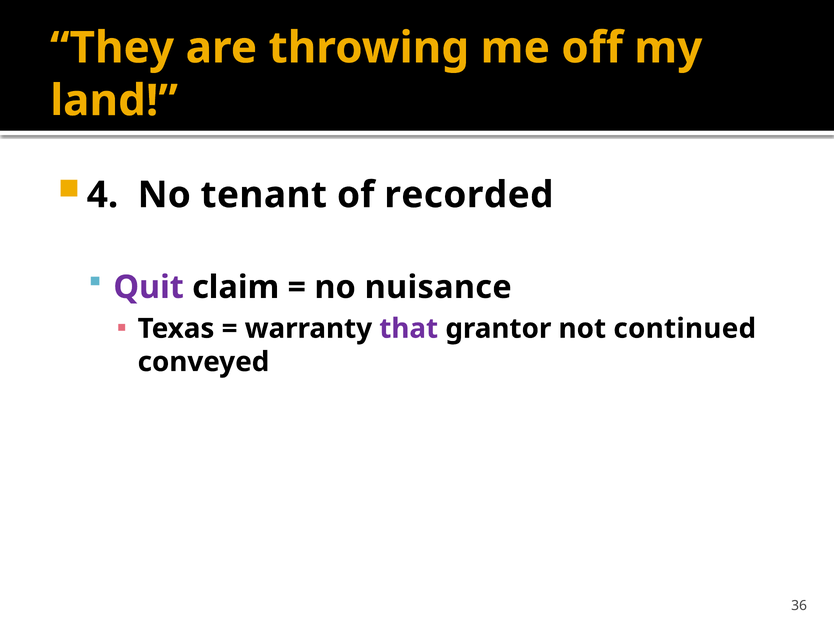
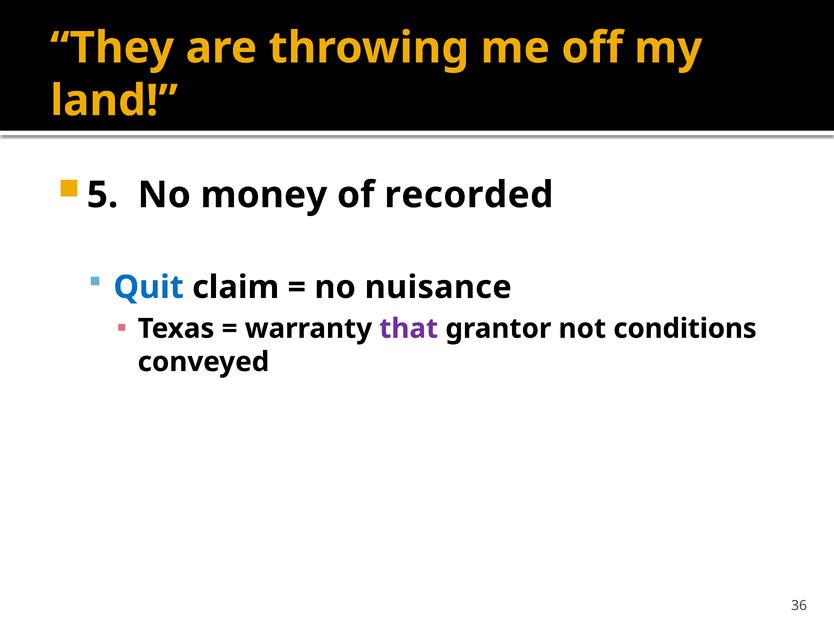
4: 4 -> 5
tenant: tenant -> money
Quit colour: purple -> blue
continued: continued -> conditions
